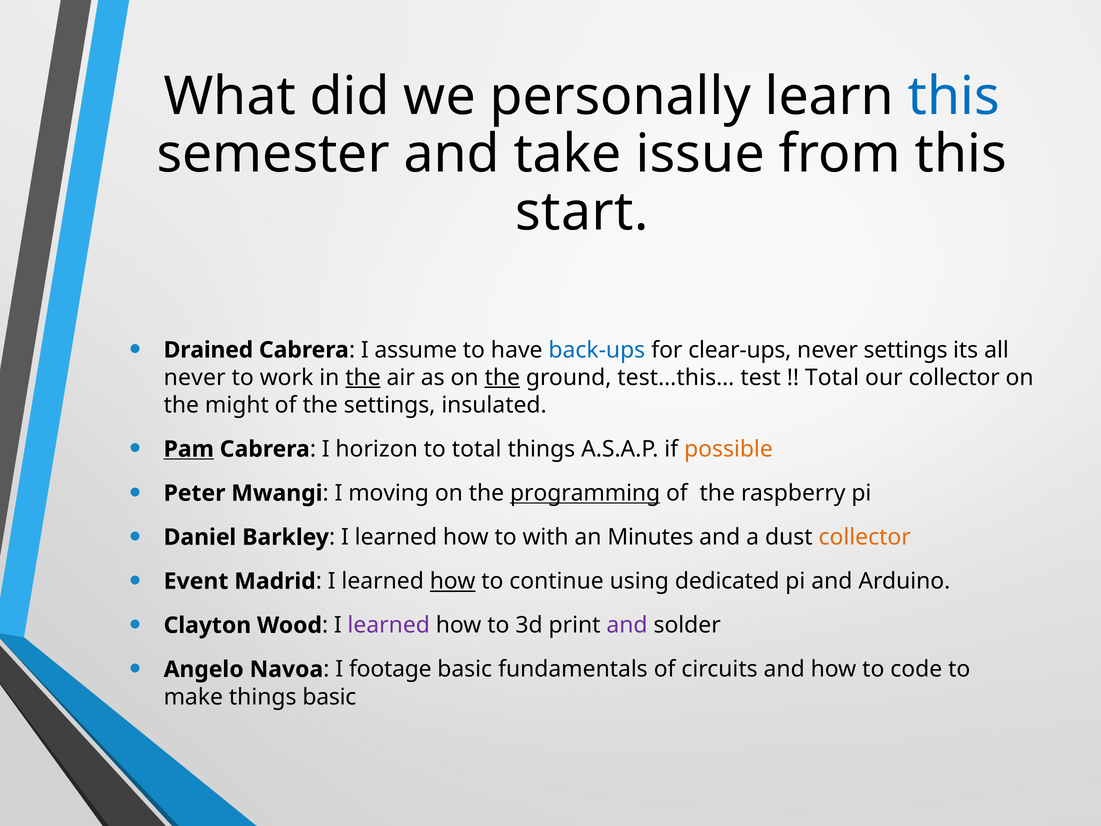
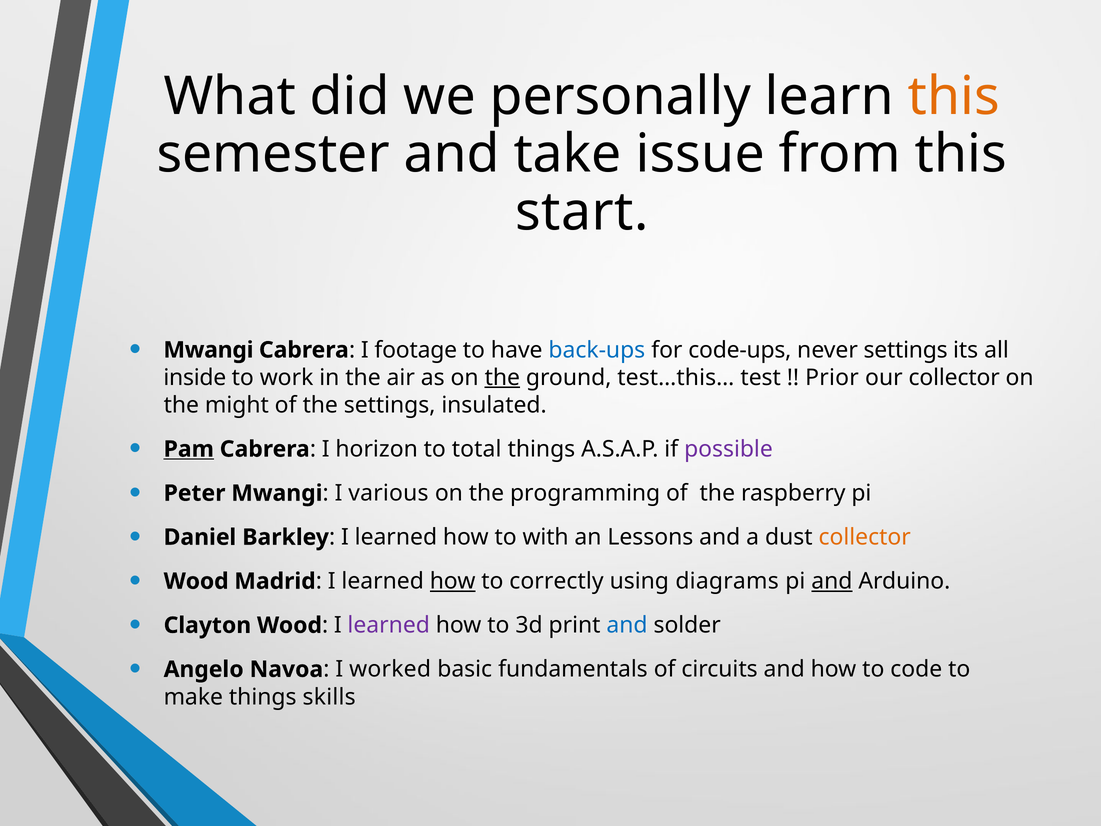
this at (954, 96) colour: blue -> orange
Drained at (208, 350): Drained -> Mwangi
assume: assume -> footage
clear-ups: clear-ups -> code-ups
never at (195, 377): never -> inside
the at (363, 377) underline: present -> none
Total at (832, 377): Total -> Prior
possible colour: orange -> purple
moving: moving -> various
programming underline: present -> none
Minutes: Minutes -> Lessons
Event at (196, 581): Event -> Wood
continue: continue -> correctly
dedicated: dedicated -> diagrams
and at (832, 581) underline: none -> present
and at (627, 625) colour: purple -> blue
footage: footage -> worked
things basic: basic -> skills
